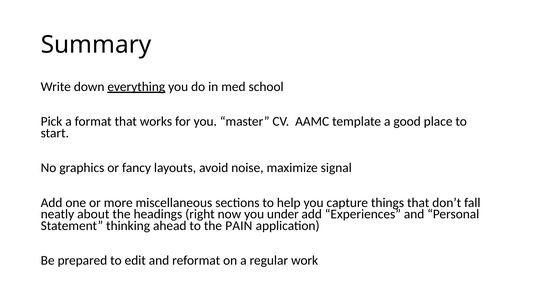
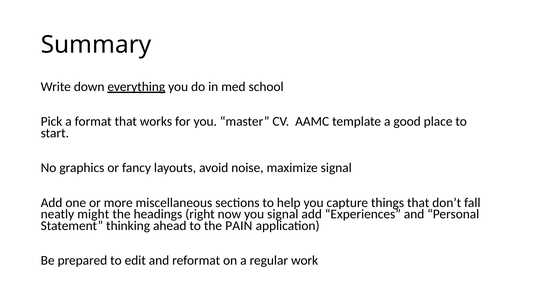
about: about -> might
you under: under -> signal
